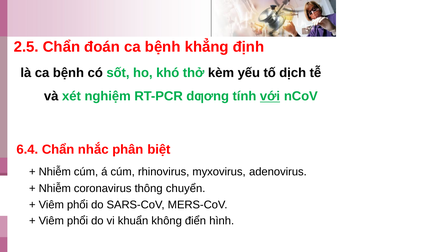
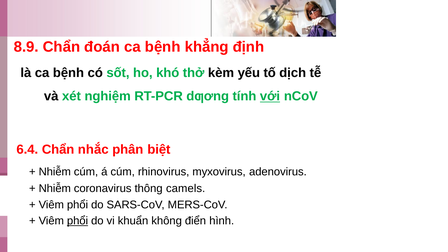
2.5: 2.5 -> 8.9
chuyển: chuyển -> camels
phổi at (78, 221) underline: none -> present
